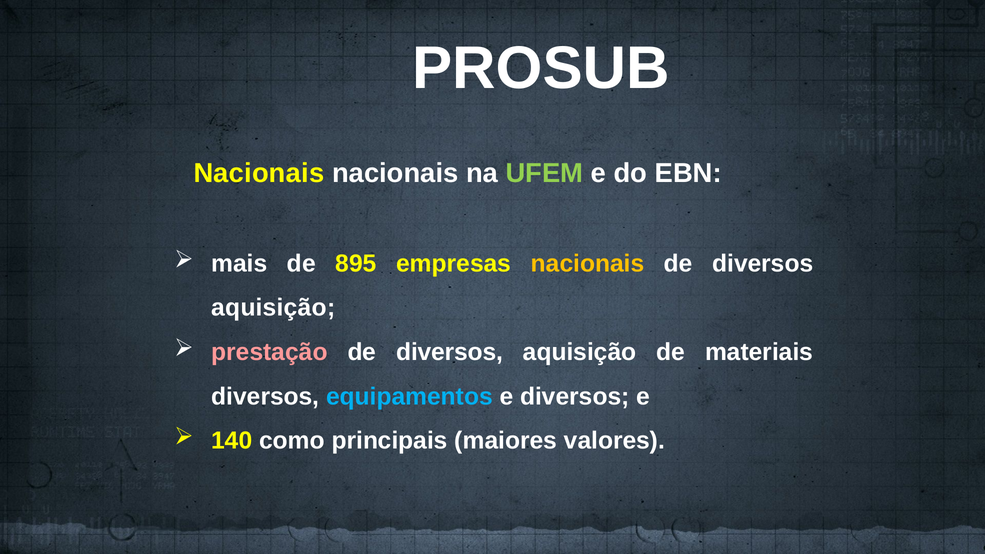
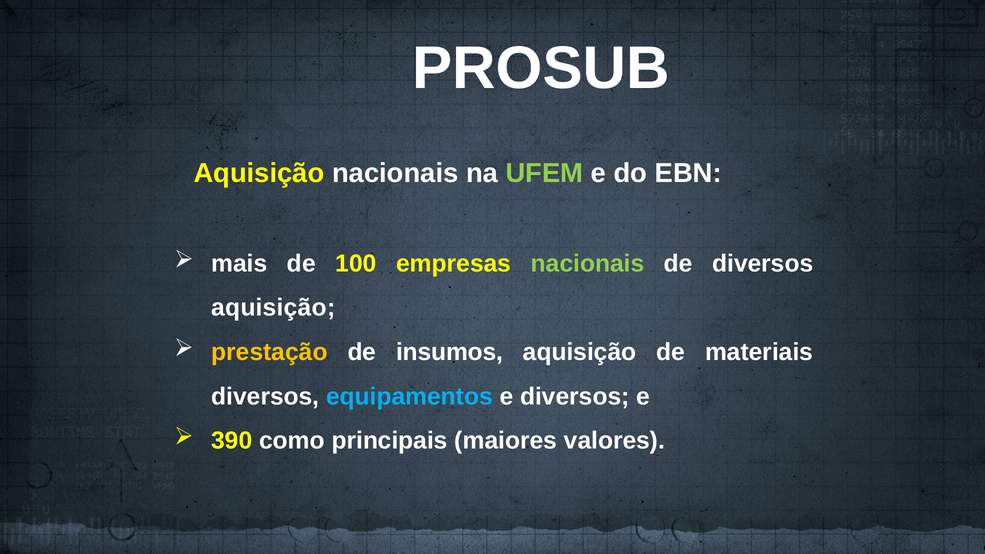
Nacionais at (259, 174): Nacionais -> Aquisição
895: 895 -> 100
nacionais at (588, 264) colour: yellow -> light green
prestação colour: pink -> yellow
diversos at (450, 352): diversos -> insumos
140: 140 -> 390
